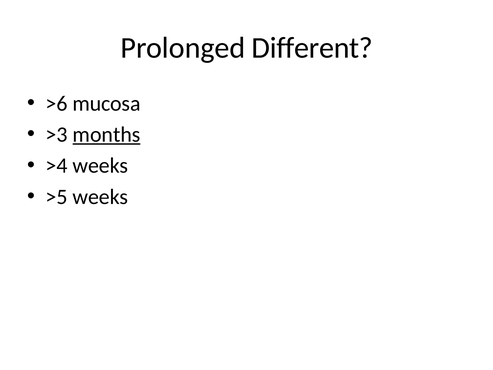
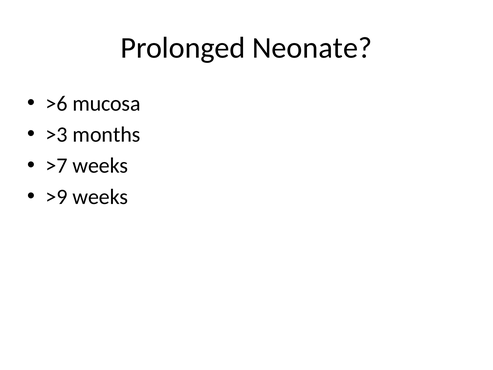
Different: Different -> Neonate
months underline: present -> none
>4: >4 -> >7
>5: >5 -> >9
